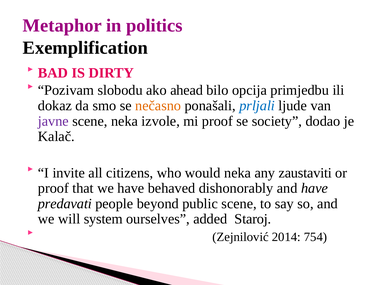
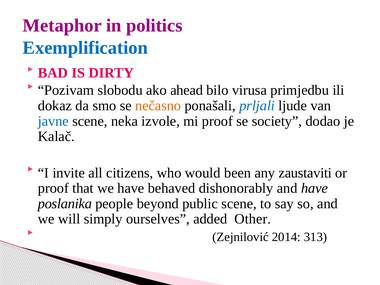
Exemplification colour: black -> blue
opcija: opcija -> virusa
javne colour: purple -> blue
would neka: neka -> been
predavati: predavati -> poslanika
system: system -> simply
Staroj: Staroj -> Other
754: 754 -> 313
